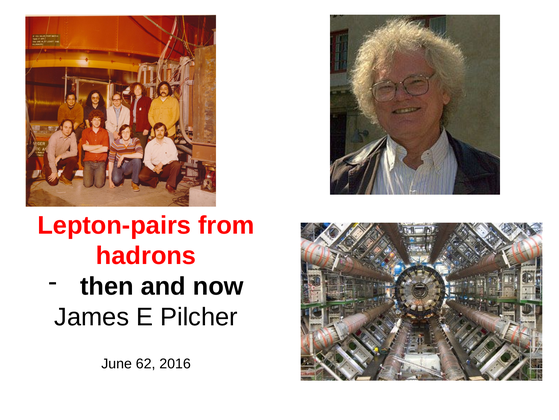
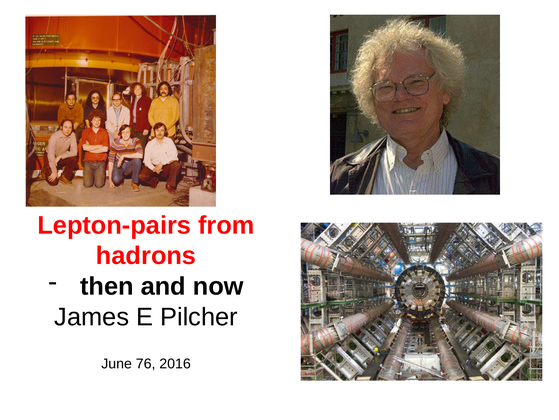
62: 62 -> 76
